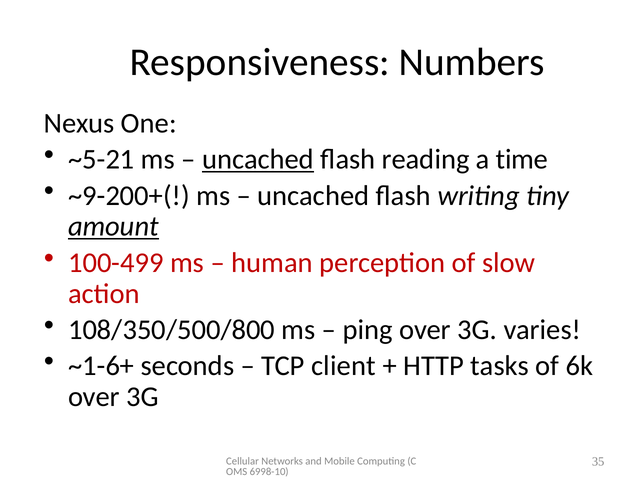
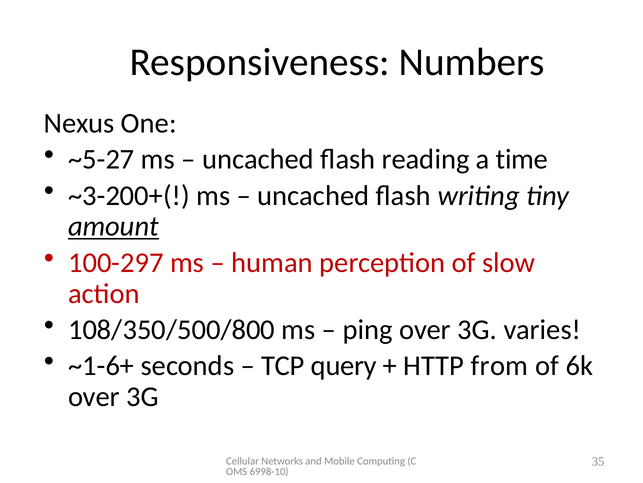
~5-21: ~5-21 -> ~5-27
uncached at (258, 159) underline: present -> none
~9-200+(: ~9-200+( -> ~3-200+(
100-499: 100-499 -> 100-297
client: client -> query
tasks: tasks -> from
